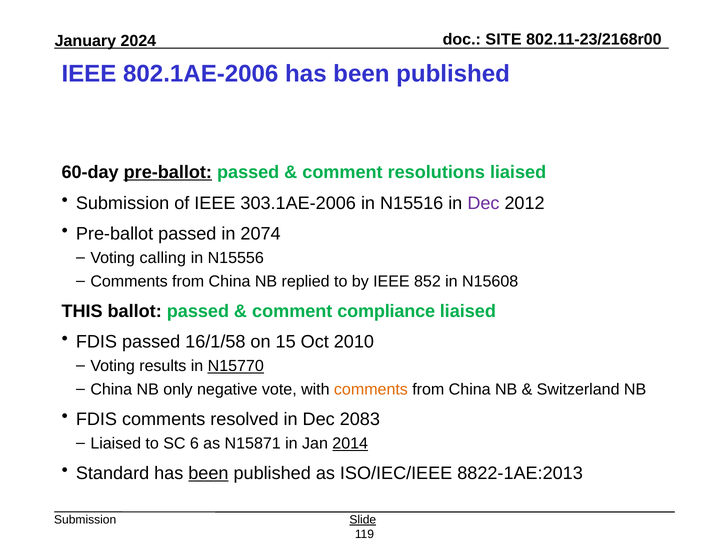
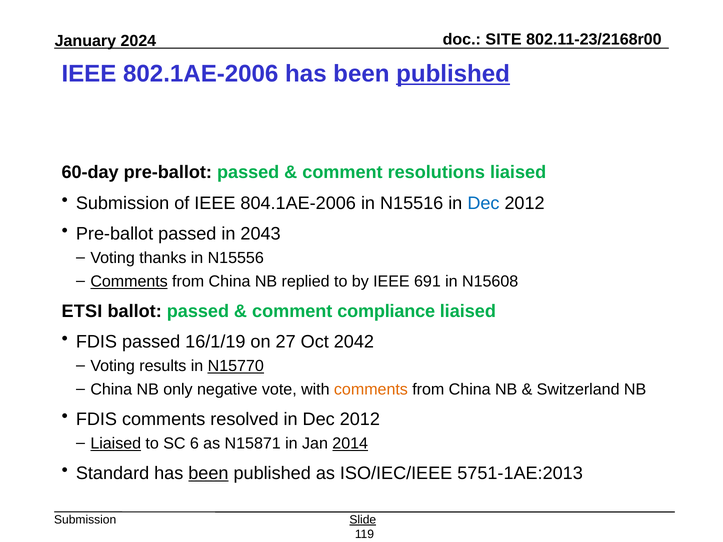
published at (453, 74) underline: none -> present
pre-ballot at (168, 172) underline: present -> none
303.1AE-2006: 303.1AE-2006 -> 804.1AE-2006
Dec at (483, 203) colour: purple -> blue
2074: 2074 -> 2043
calling: calling -> thanks
Comments at (129, 282) underline: none -> present
852: 852 -> 691
THIS: THIS -> ETSI
16/1/58: 16/1/58 -> 16/1/19
15: 15 -> 27
2010: 2010 -> 2042
resolved in Dec 2083: 2083 -> 2012
Liaised at (116, 444) underline: none -> present
8822-1AE:2013: 8822-1AE:2013 -> 5751-1AE:2013
